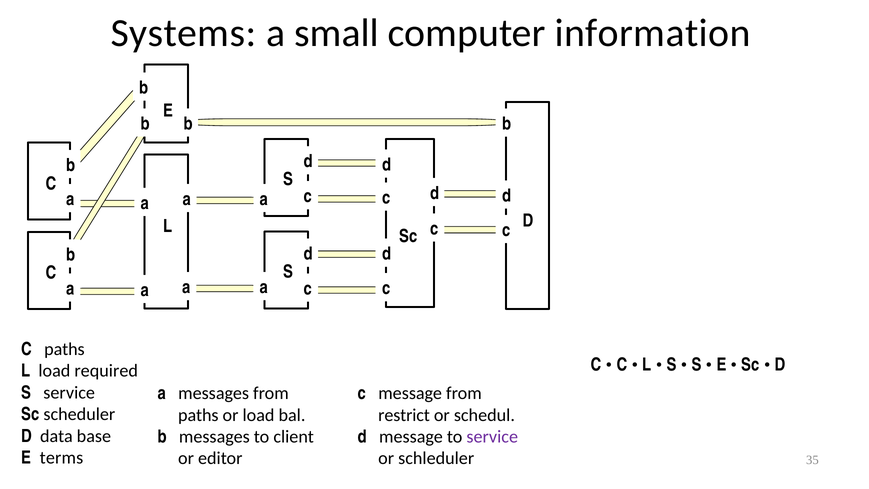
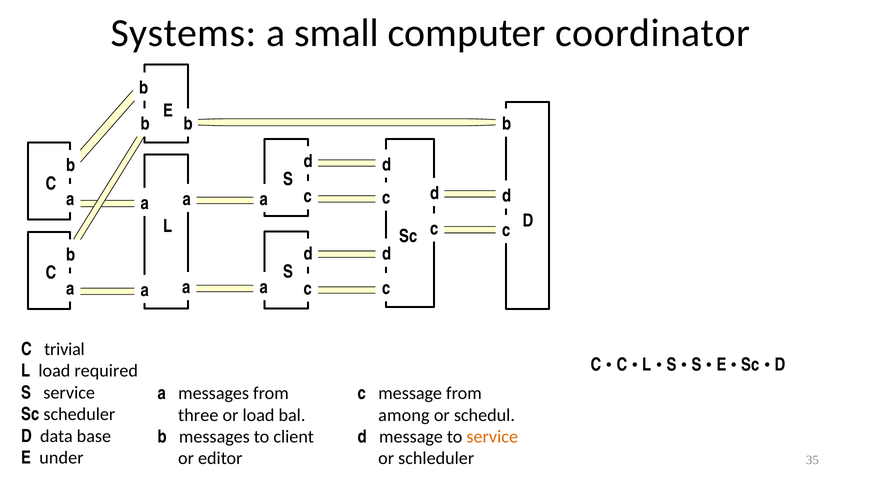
information: information -> coordinator
C paths: paths -> trivial
paths at (198, 415): paths -> three
restrict: restrict -> among
service at (492, 437) colour: purple -> orange
terms: terms -> under
